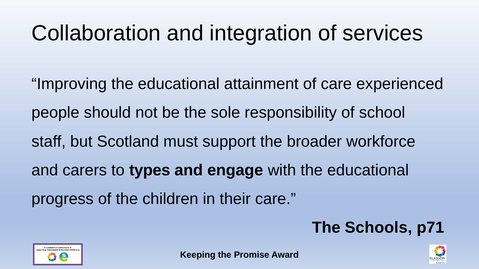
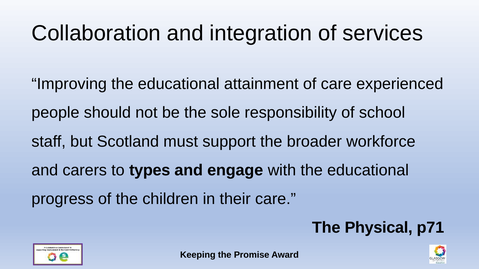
Schools: Schools -> Physical
